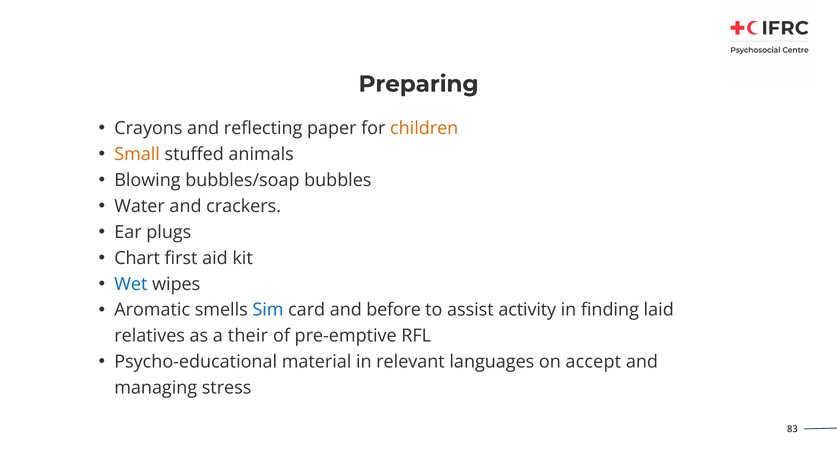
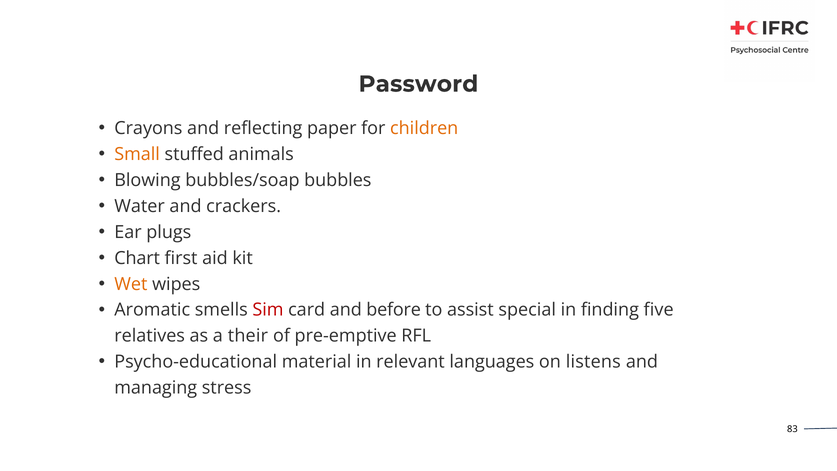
Preparing: Preparing -> Password
Wet colour: blue -> orange
Sim colour: blue -> red
activity: activity -> special
laid: laid -> five
accept: accept -> listens
